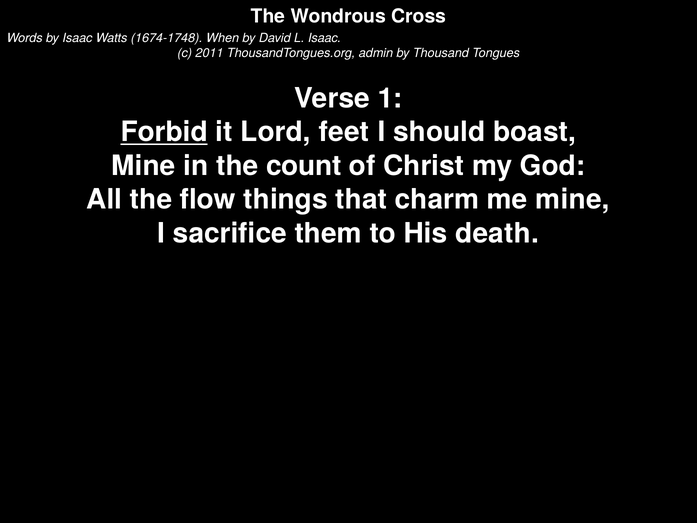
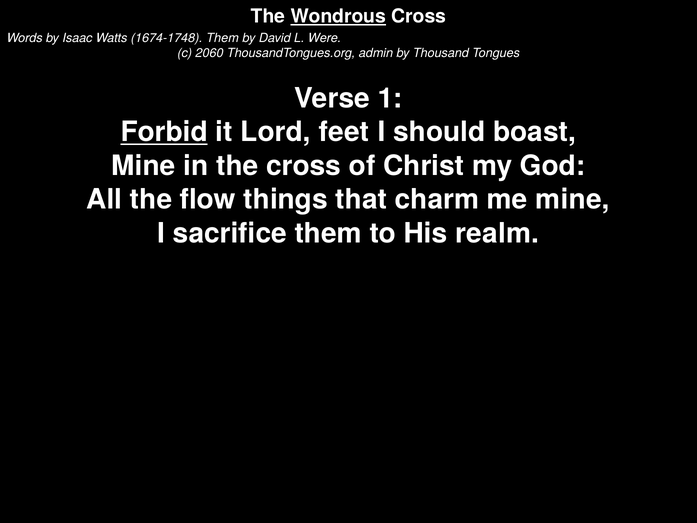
Wondrous underline: none -> present
1674-1748 When: When -> Them
L Isaac: Isaac -> Were
2011: 2011 -> 2060
the count: count -> cross
death: death -> realm
